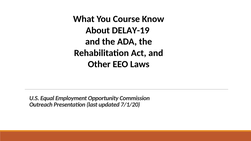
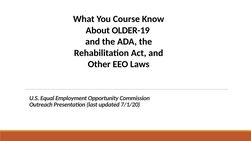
DELAY-19: DELAY-19 -> OLDER-19
